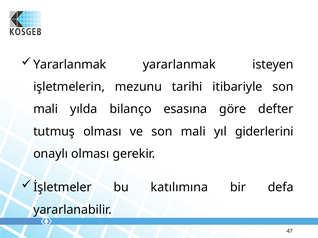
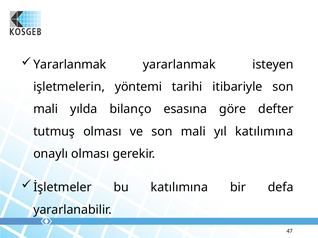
mezunu: mezunu -> yöntemi
yıl giderlerini: giderlerini -> katılımına
